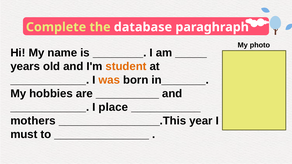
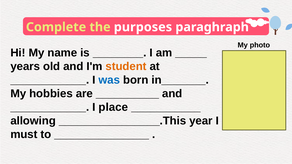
database: database -> purposes
was colour: orange -> blue
mothers: mothers -> allowing
